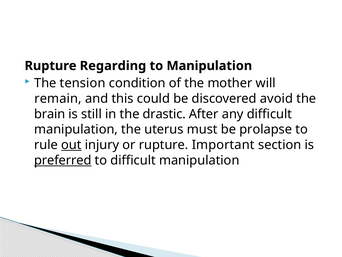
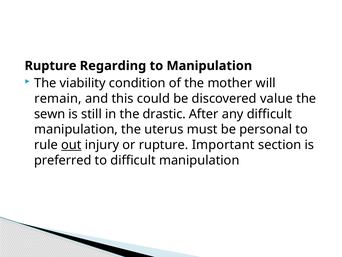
tension: tension -> viability
avoid: avoid -> value
brain: brain -> sewn
prolapse: prolapse -> personal
preferred underline: present -> none
